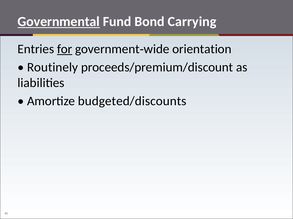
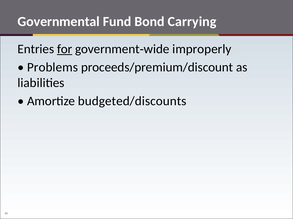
Governmental underline: present -> none
orientation: orientation -> improperly
Routinely: Routinely -> Problems
